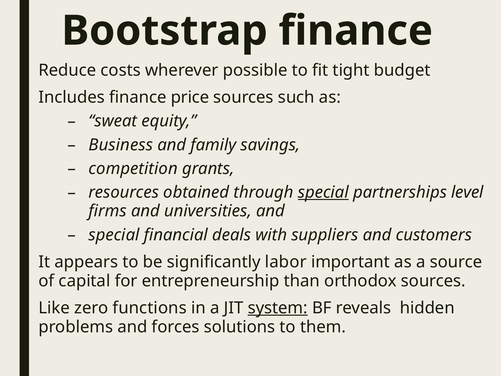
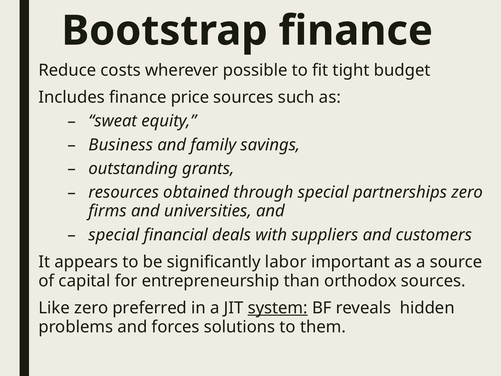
competition: competition -> outstanding
special at (323, 192) underline: present -> none
partnerships level: level -> zero
functions: functions -> preferred
